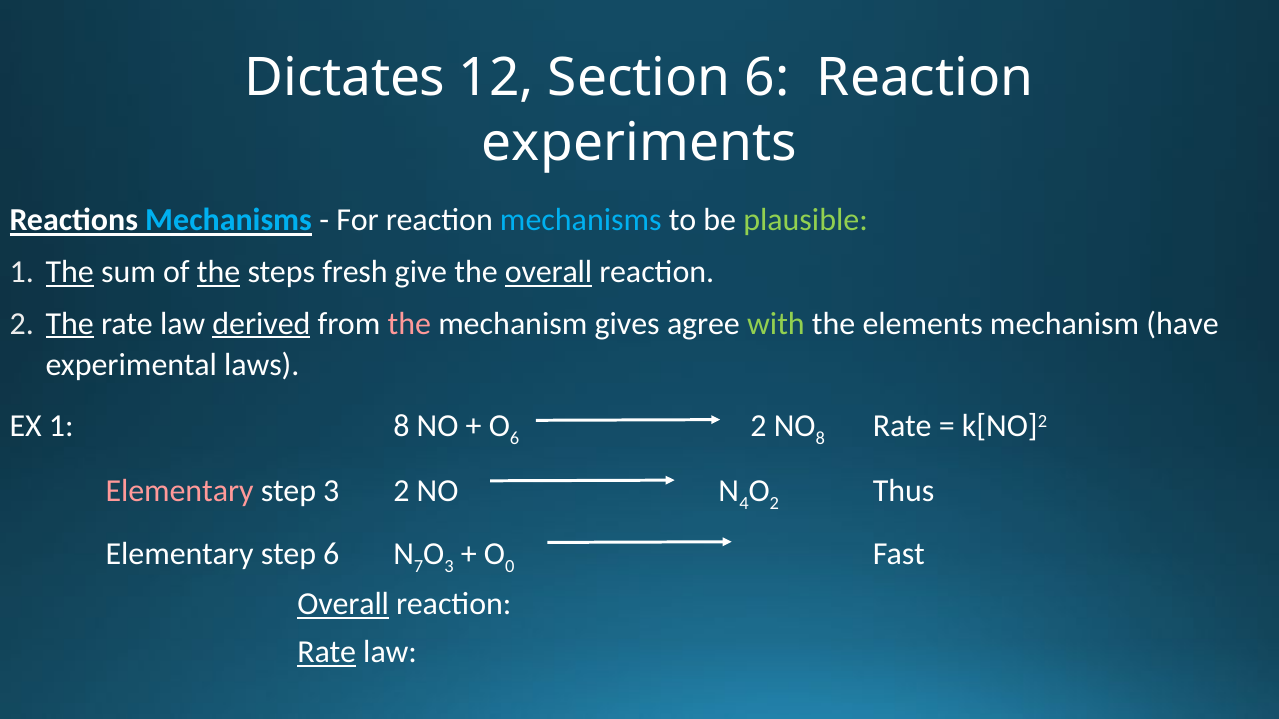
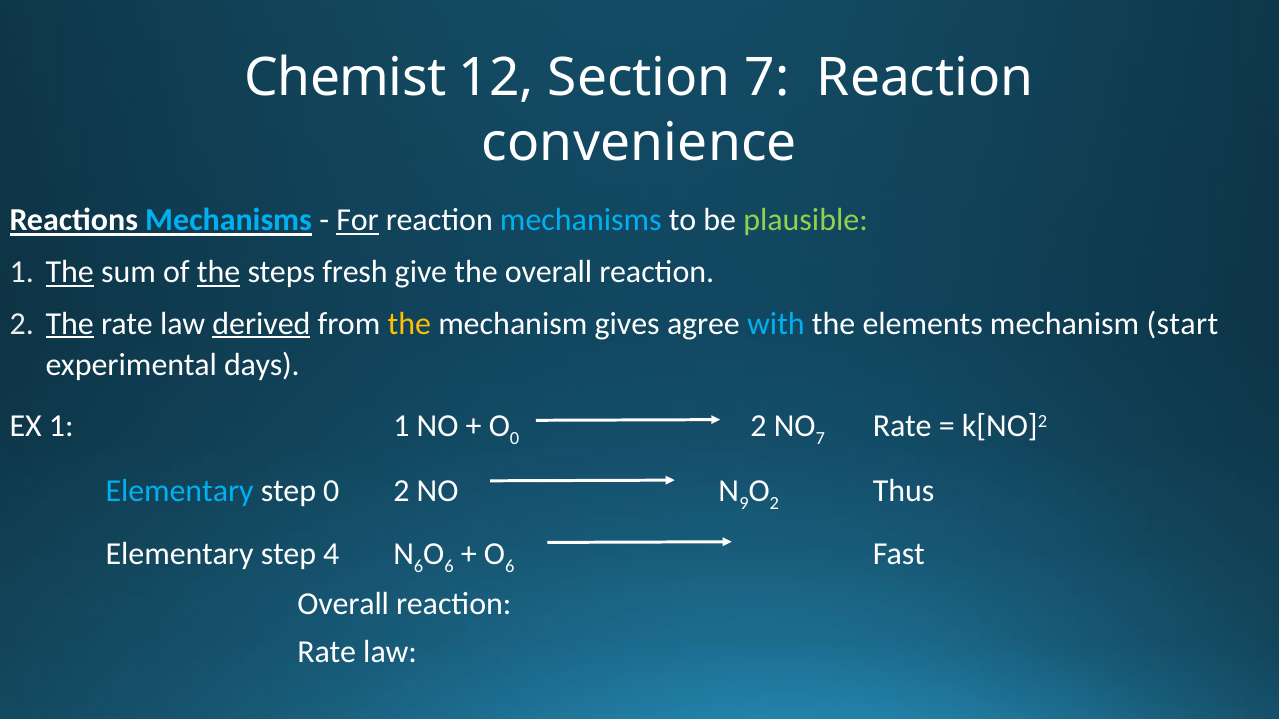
Dictates: Dictates -> Chemist
Section 6: 6 -> 7
experiments: experiments -> convenience
For underline: none -> present
overall at (549, 272) underline: present -> none
the at (409, 324) colour: pink -> yellow
with colour: light green -> light blue
have: have -> start
laws: laws -> days
1 8: 8 -> 1
6 at (515, 439): 6 -> 0
NO 8: 8 -> 7
Elementary at (180, 491) colour: pink -> light blue
step 3: 3 -> 0
4: 4 -> 9
step 6: 6 -> 4
7 at (419, 566): 7 -> 6
3 at (449, 566): 3 -> 6
0 at (510, 566): 0 -> 6
Overall at (343, 605) underline: present -> none
Rate at (327, 653) underline: present -> none
